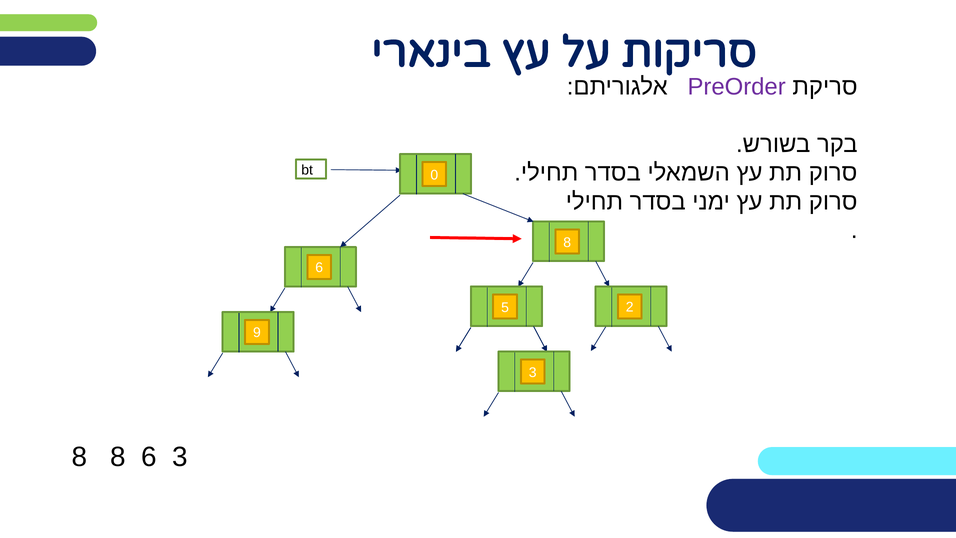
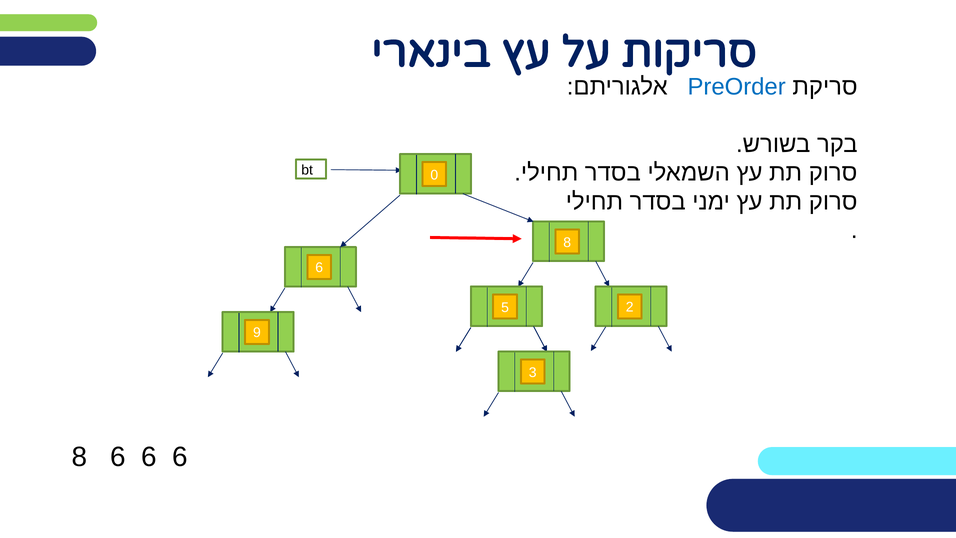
PreOrder colour: purple -> blue
8 8: 8 -> 6
3 at (180, 457): 3 -> 6
